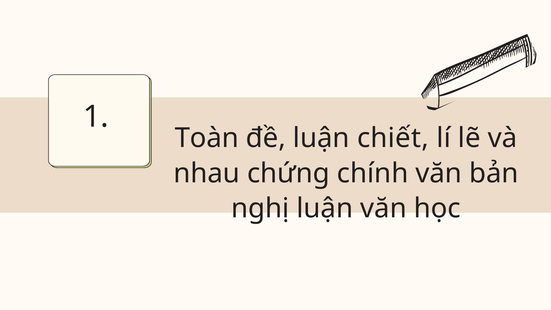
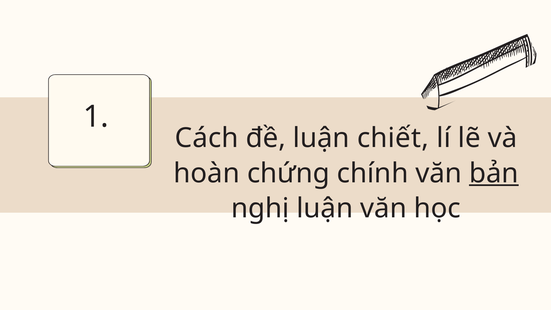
Toàn: Toàn -> Cách
nhau: nhau -> hoàn
bản underline: none -> present
